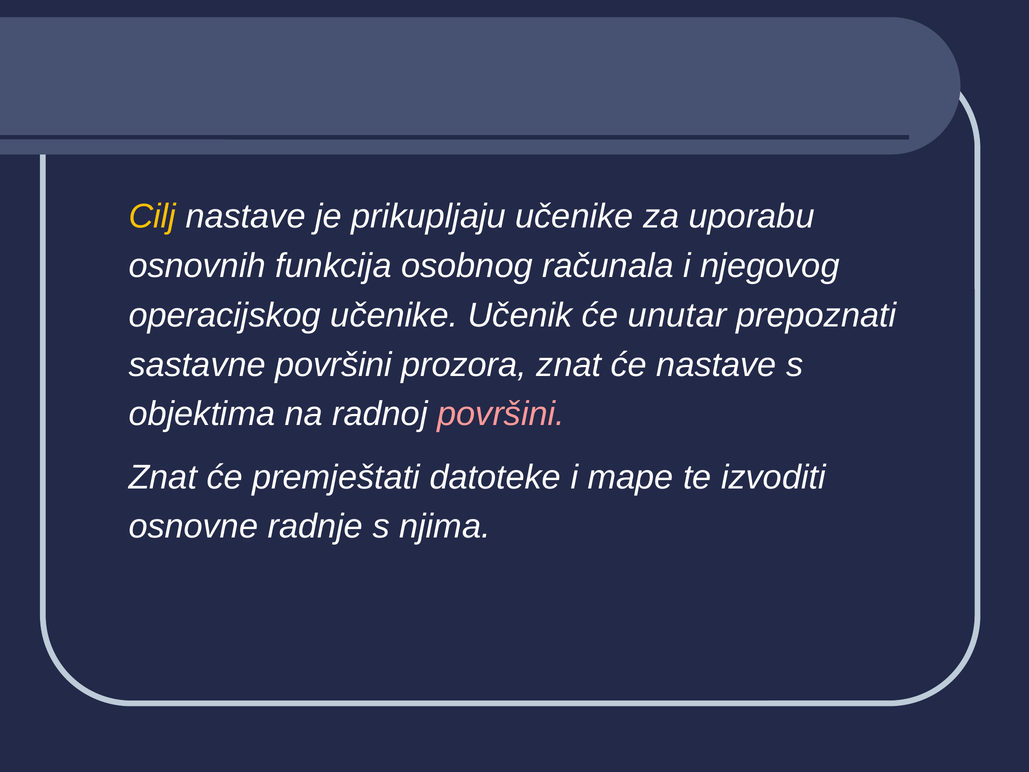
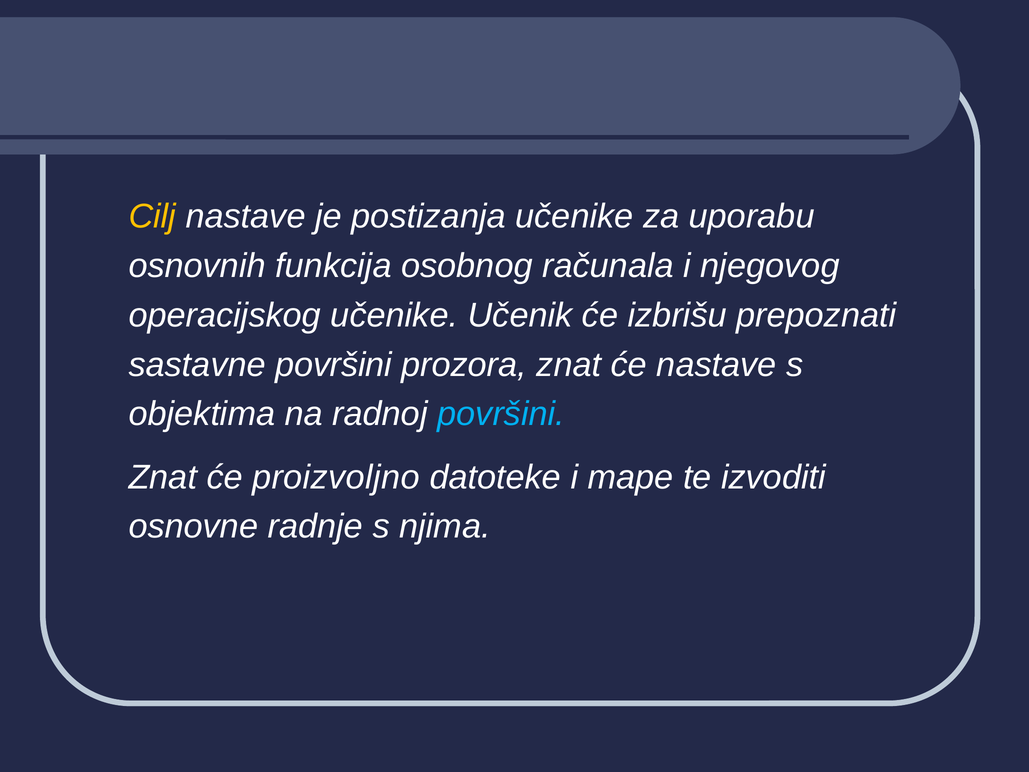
prikupljaju: prikupljaju -> postizanja
unutar: unutar -> izbrišu
površini at (501, 414) colour: pink -> light blue
premještati: premještati -> proizvoljno
